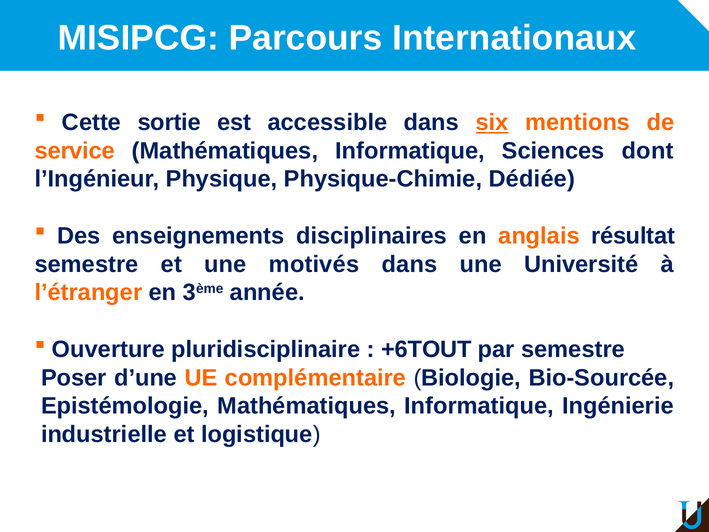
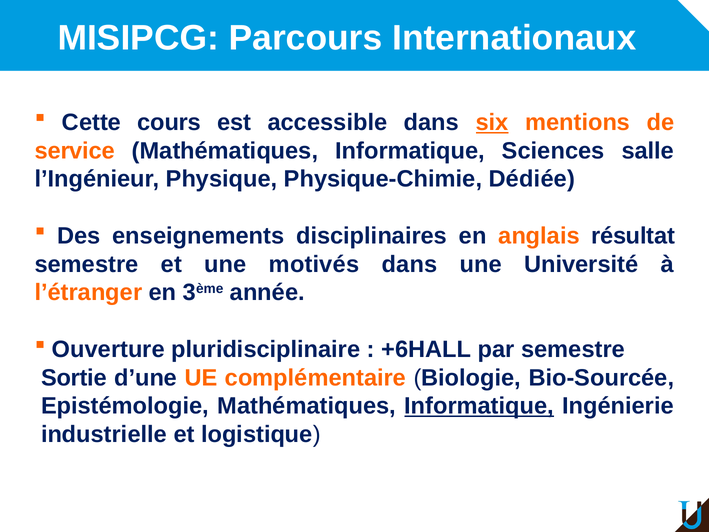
sortie: sortie -> cours
dont: dont -> salle
+6TOUT: +6TOUT -> +6HALL
Poser: Poser -> Sortie
Informatique at (479, 406) underline: none -> present
